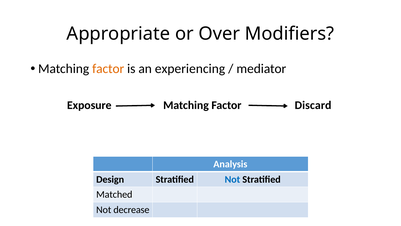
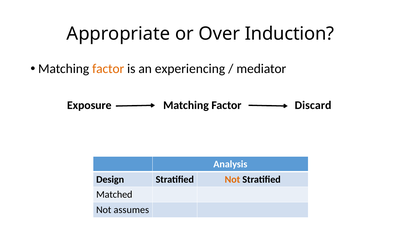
Modifiers: Modifiers -> Induction
Not at (232, 179) colour: blue -> orange
decrease: decrease -> assumes
